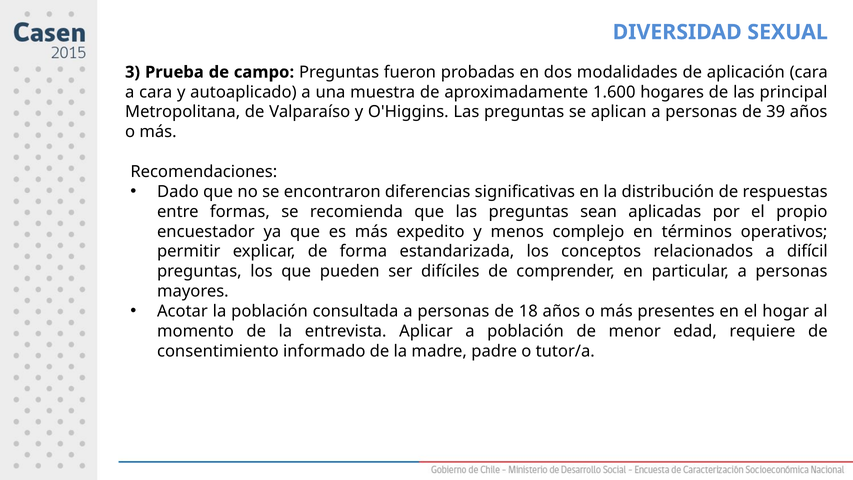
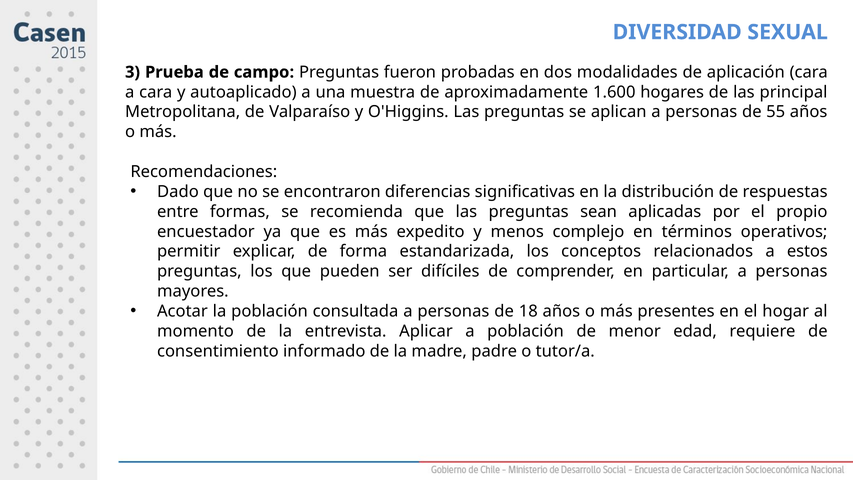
39: 39 -> 55
difícil: difícil -> estos
